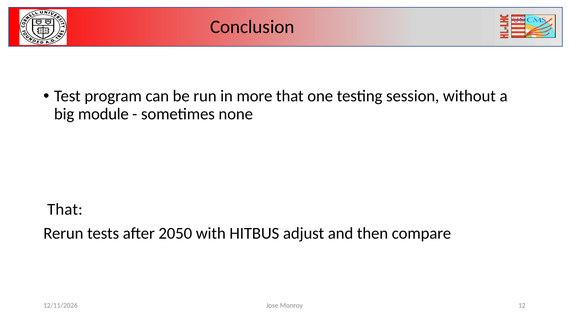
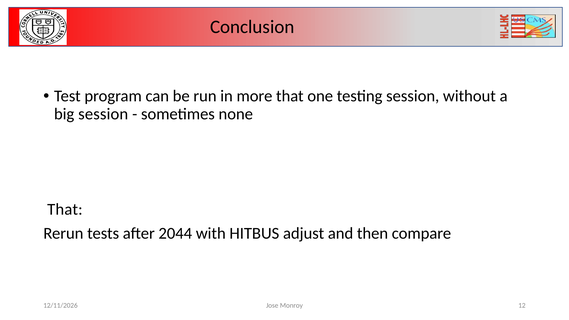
big module: module -> session
2050: 2050 -> 2044
